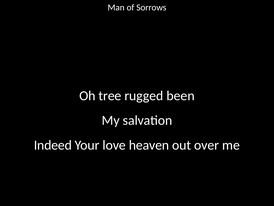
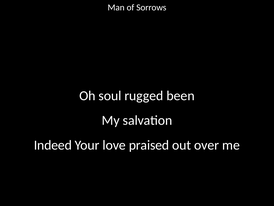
tree: tree -> soul
heaven: heaven -> praised
